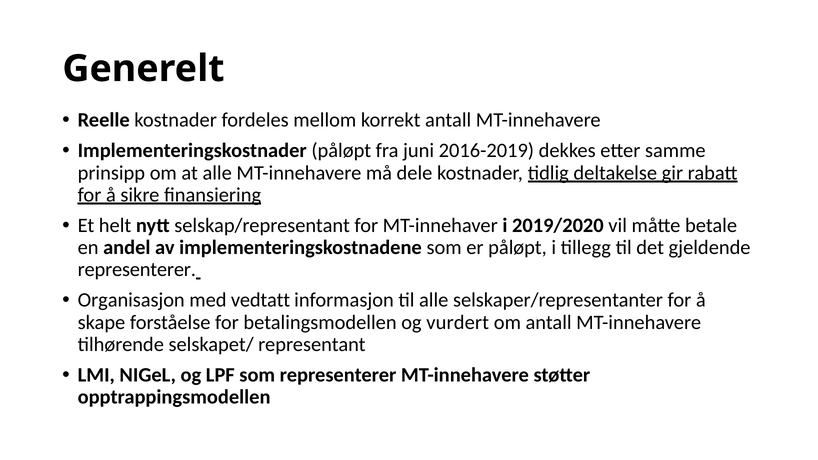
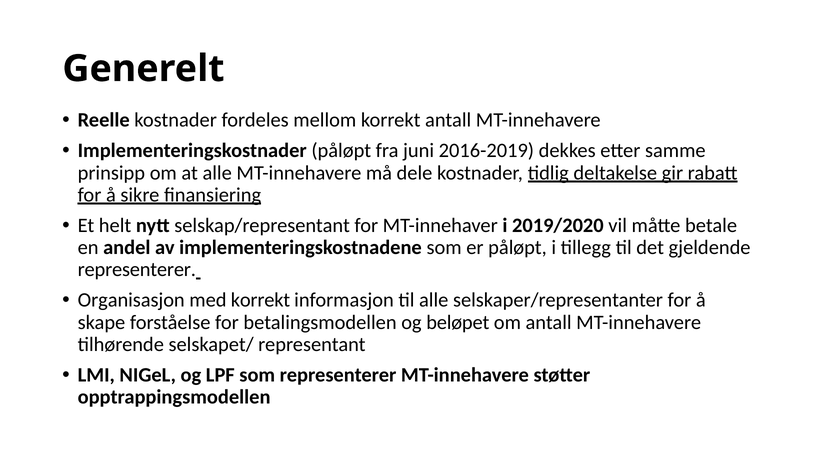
med vedtatt: vedtatt -> korrekt
vurdert: vurdert -> beløpet
